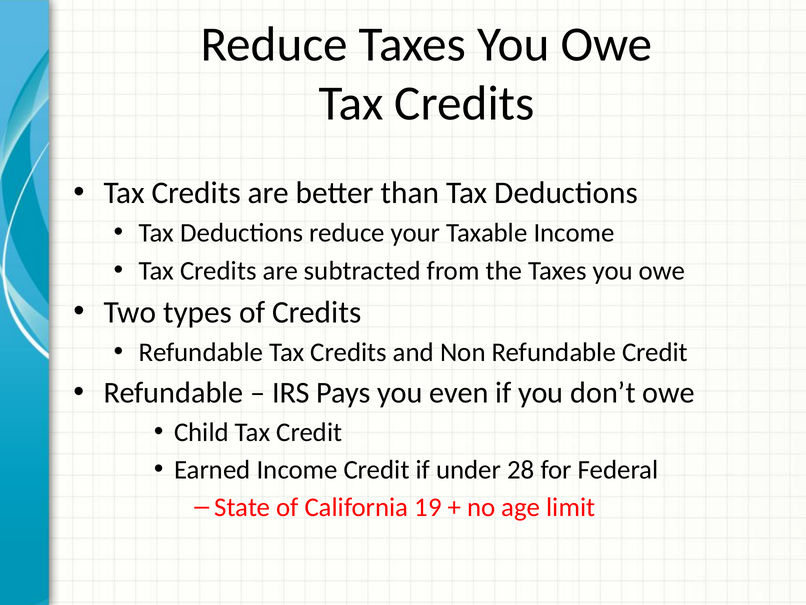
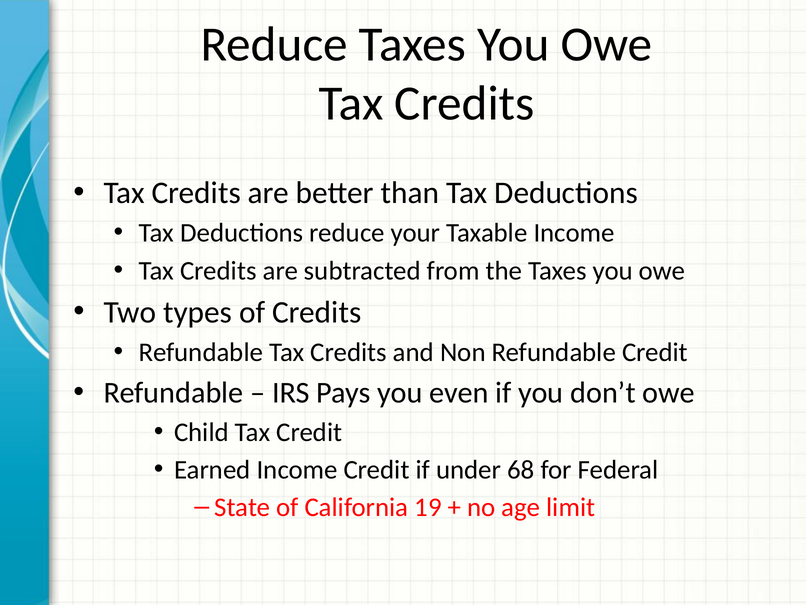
28: 28 -> 68
